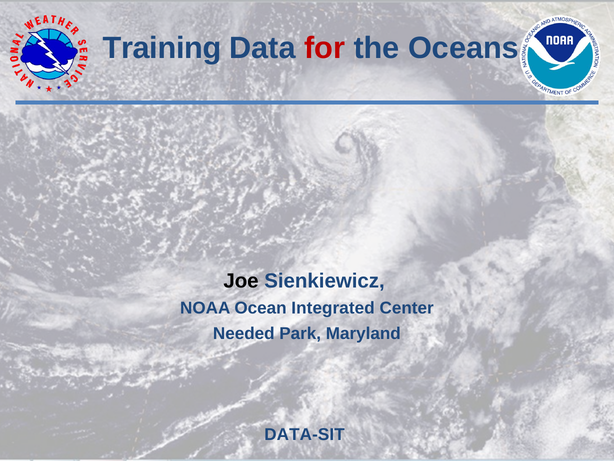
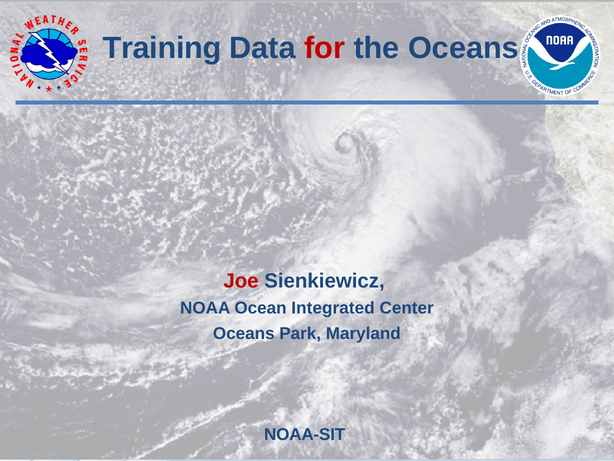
Joe colour: black -> red
Needed at (244, 333): Needed -> Oceans
DATA-SIT: DATA-SIT -> NOAA-SIT
